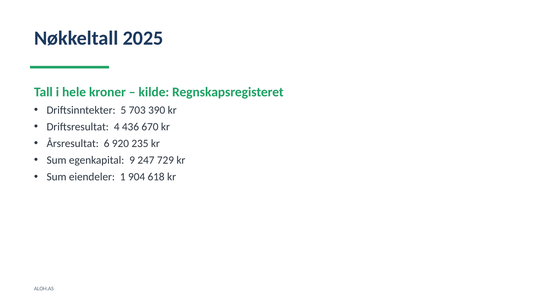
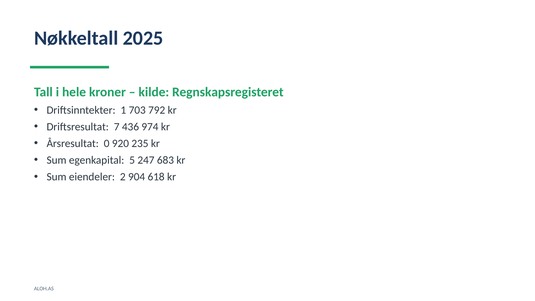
5: 5 -> 1
390: 390 -> 792
4: 4 -> 7
670: 670 -> 974
6: 6 -> 0
9: 9 -> 5
729: 729 -> 683
1: 1 -> 2
